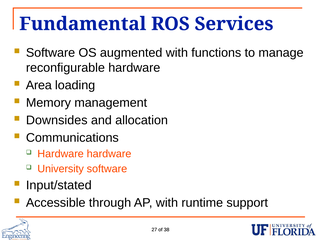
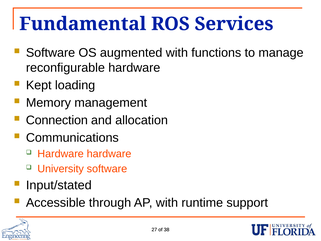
Area: Area -> Kept
Downsides: Downsides -> Connection
